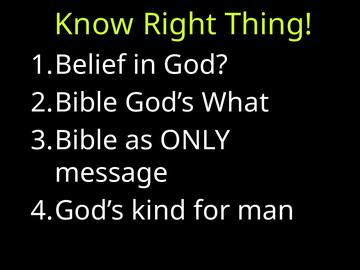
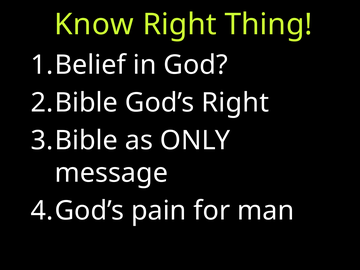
God’s What: What -> Right
kind: kind -> pain
